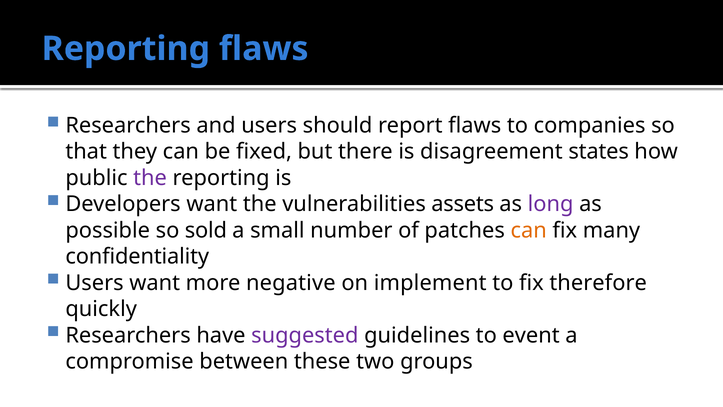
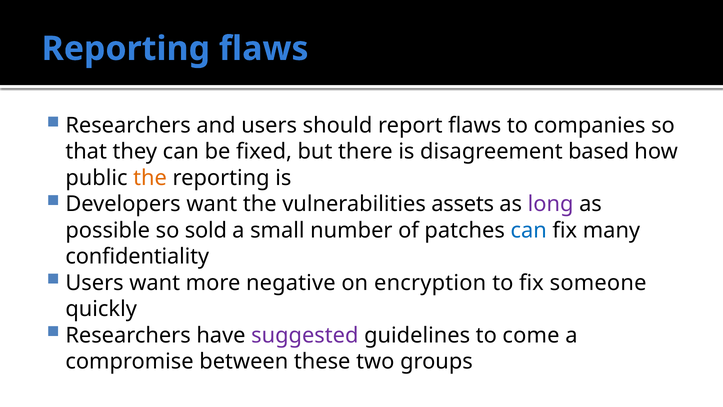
states: states -> based
the at (150, 178) colour: purple -> orange
can at (529, 230) colour: orange -> blue
implement: implement -> encryption
therefore: therefore -> someone
event: event -> come
